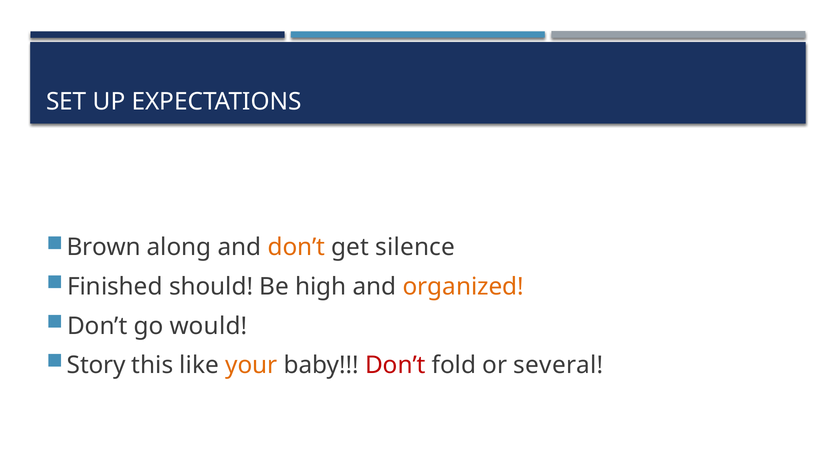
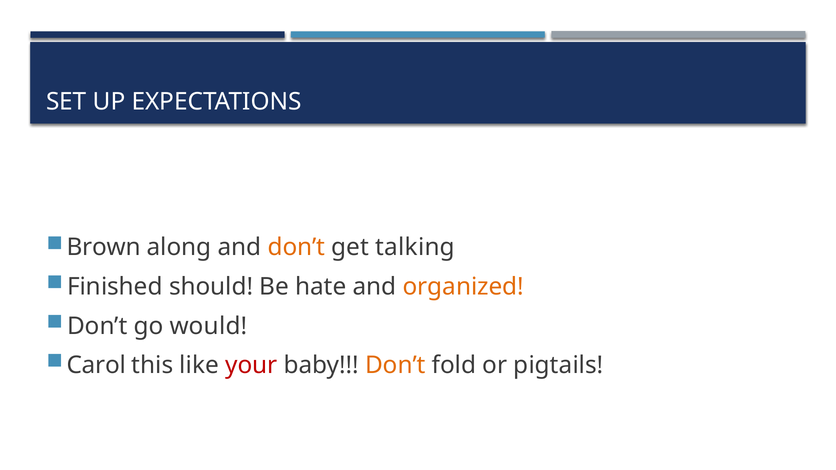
silence: silence -> talking
high: high -> hate
Story: Story -> Carol
your colour: orange -> red
Don’t at (395, 366) colour: red -> orange
several: several -> pigtails
